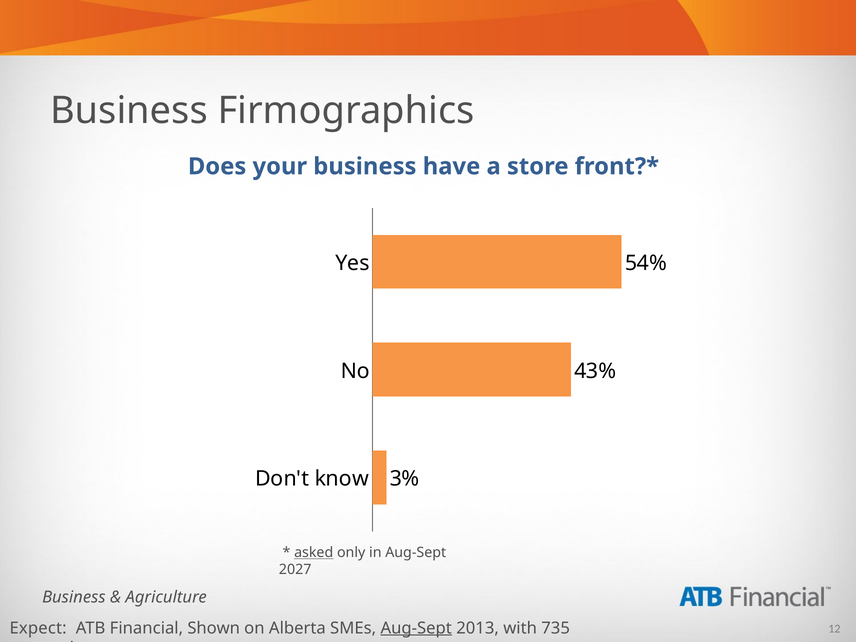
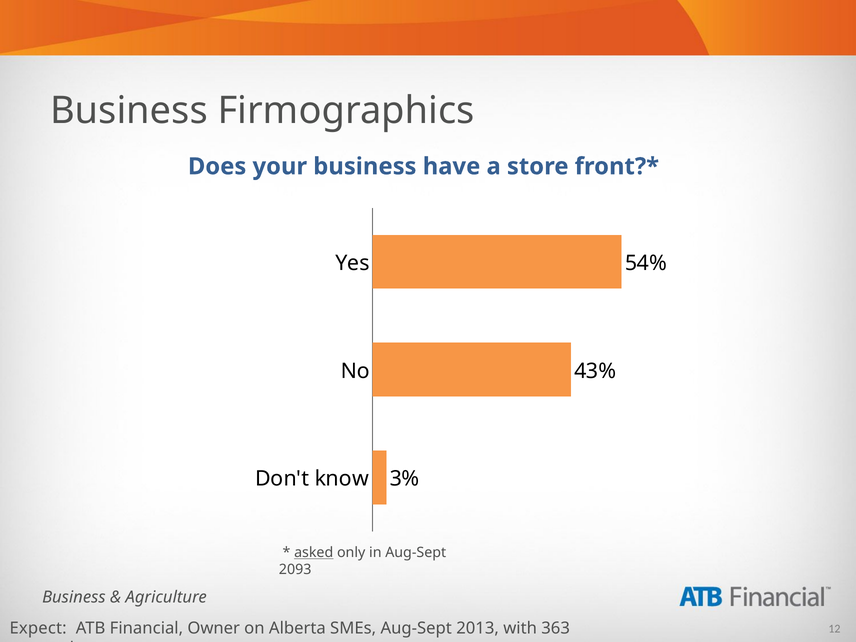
2027: 2027 -> 2093
Shown: Shown -> Owner
Aug-Sept at (416, 628) underline: present -> none
735: 735 -> 363
